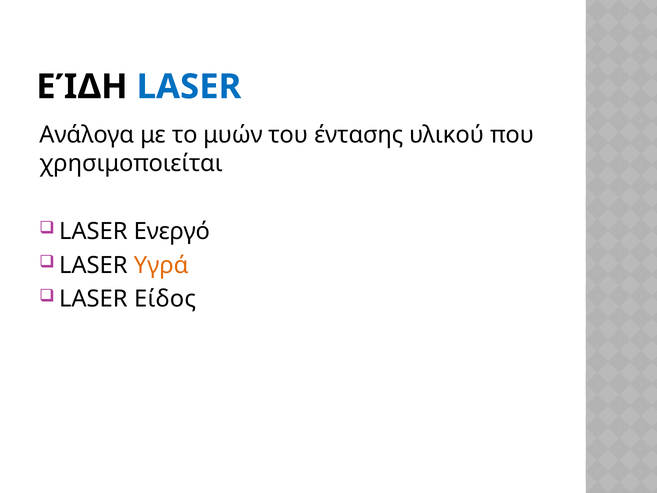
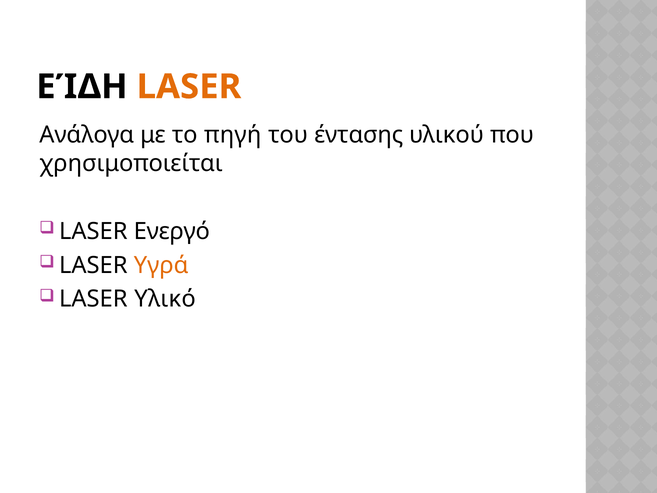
LASER at (189, 87) colour: blue -> orange
μυών: μυών -> πηγή
Είδος: Είδος -> Υλικό
